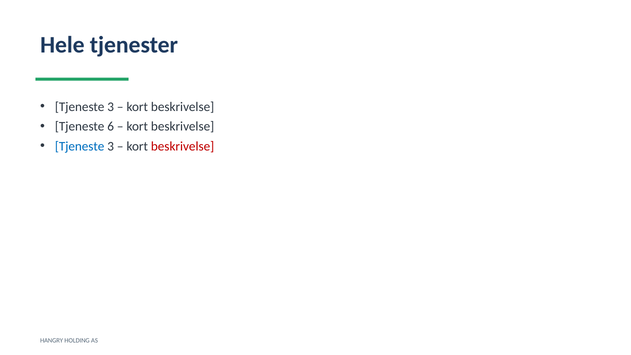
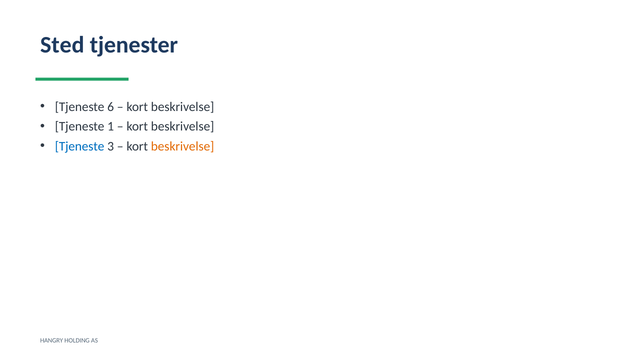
Hele: Hele -> Sted
3 at (111, 107): 3 -> 6
6: 6 -> 1
beskrivelse at (183, 146) colour: red -> orange
